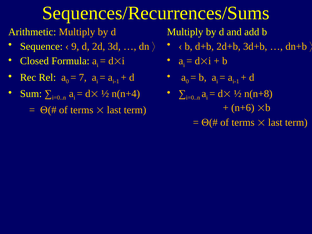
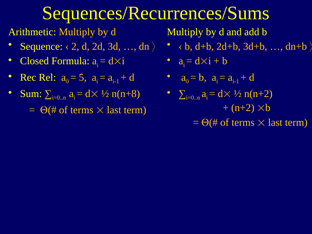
9: 9 -> 2
7: 7 -> 5
n(n+4: n(n+4 -> n(n+8
n(n+8: n(n+8 -> n(n+2
n+6: n+6 -> n+2
